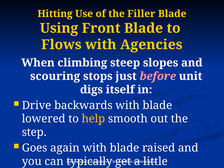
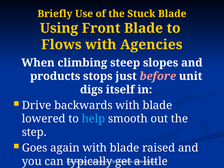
Hitting: Hitting -> Briefly
Filler: Filler -> Stuck
scouring: scouring -> products
help colour: yellow -> light blue
